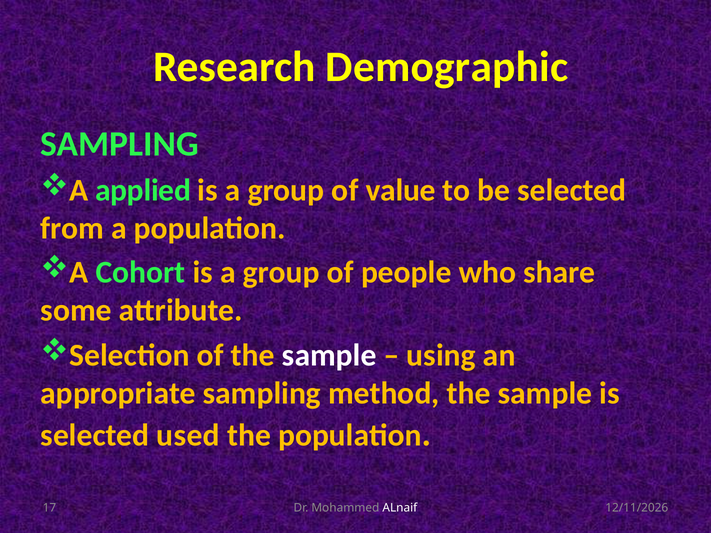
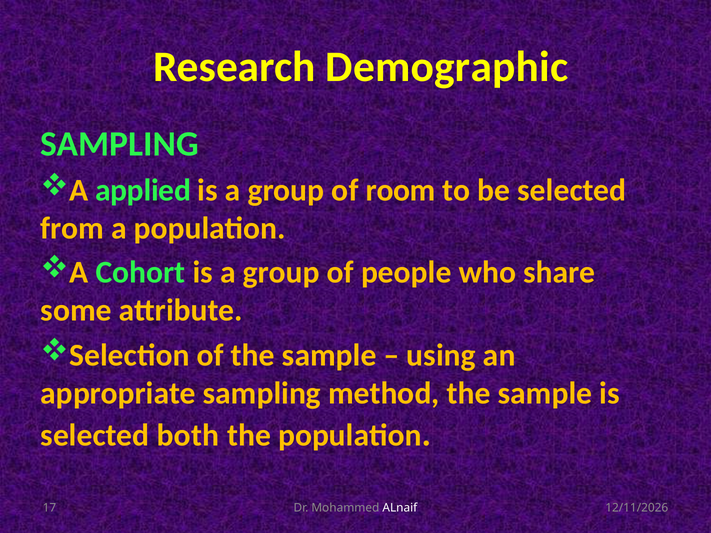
value: value -> room
sample at (329, 356) colour: white -> yellow
used: used -> both
